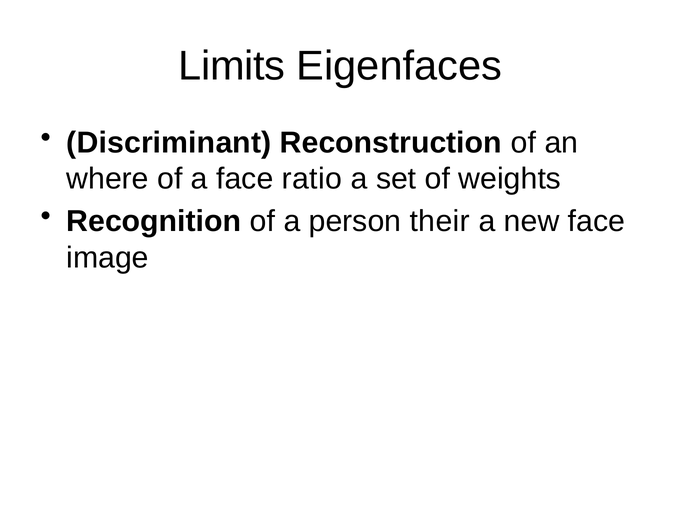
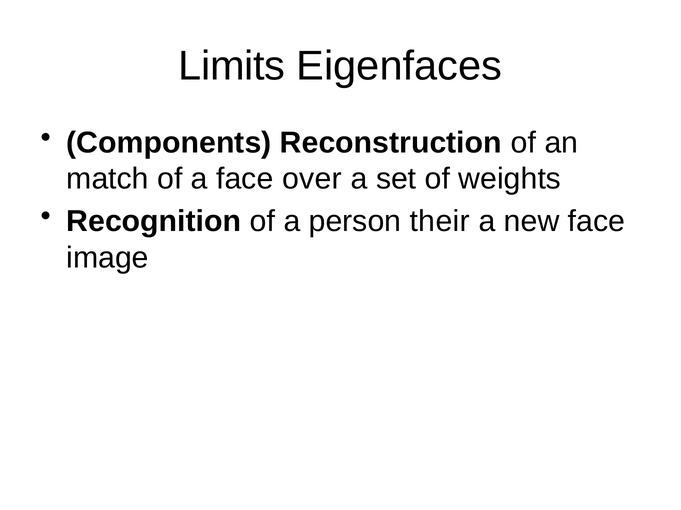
Discriminant: Discriminant -> Components
where: where -> match
ratio: ratio -> over
